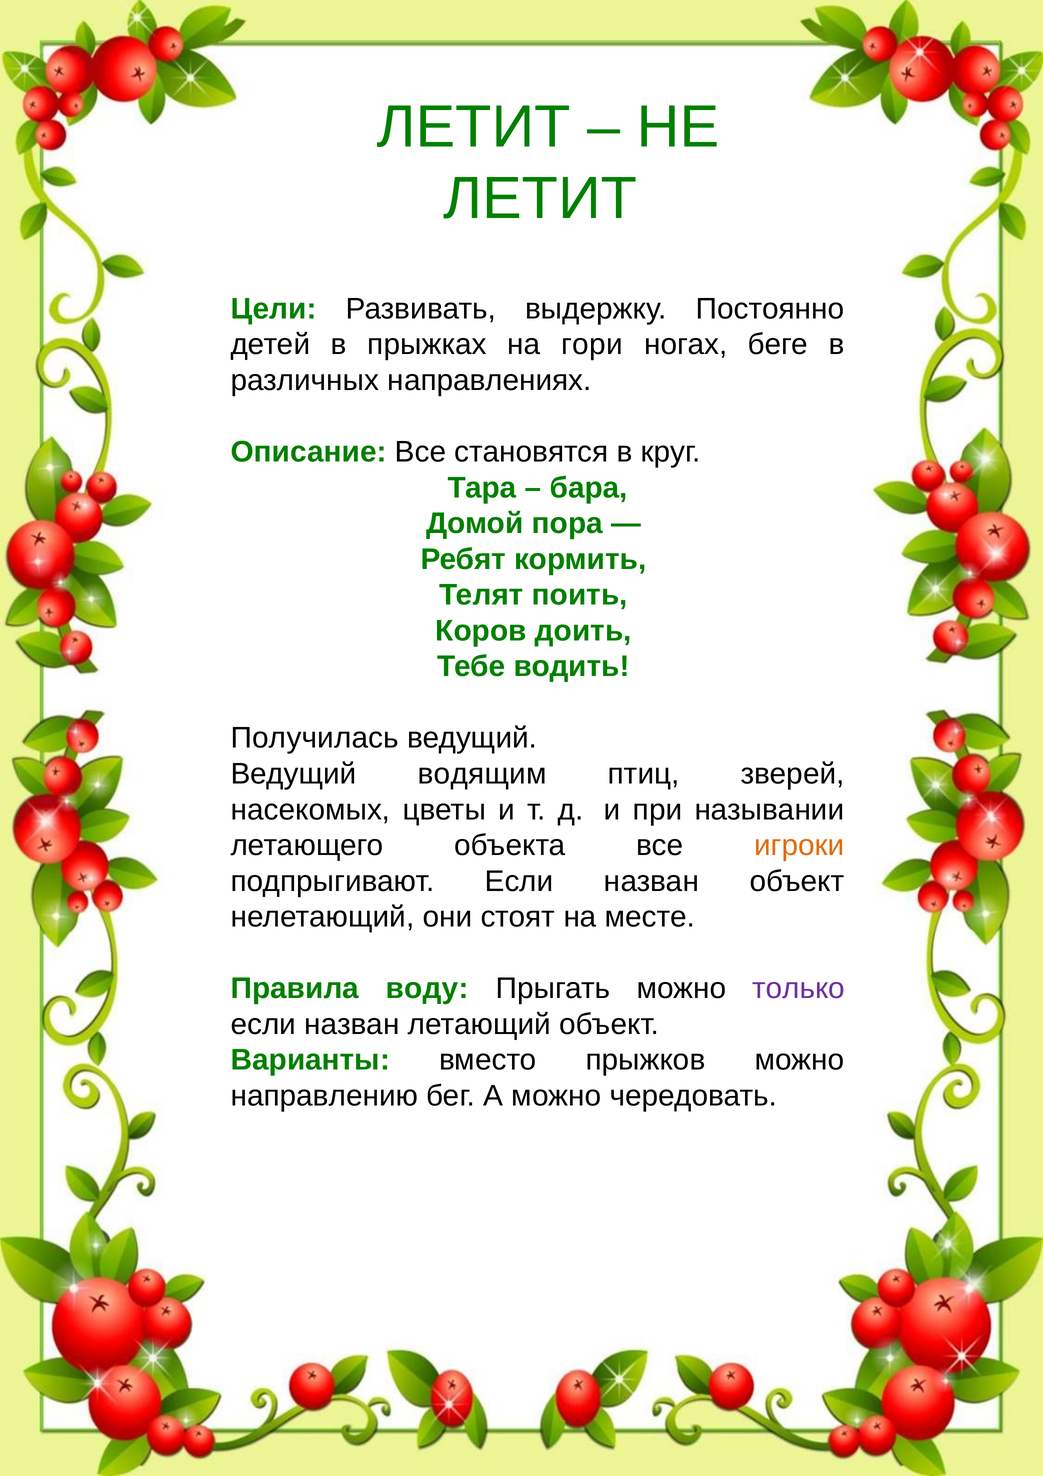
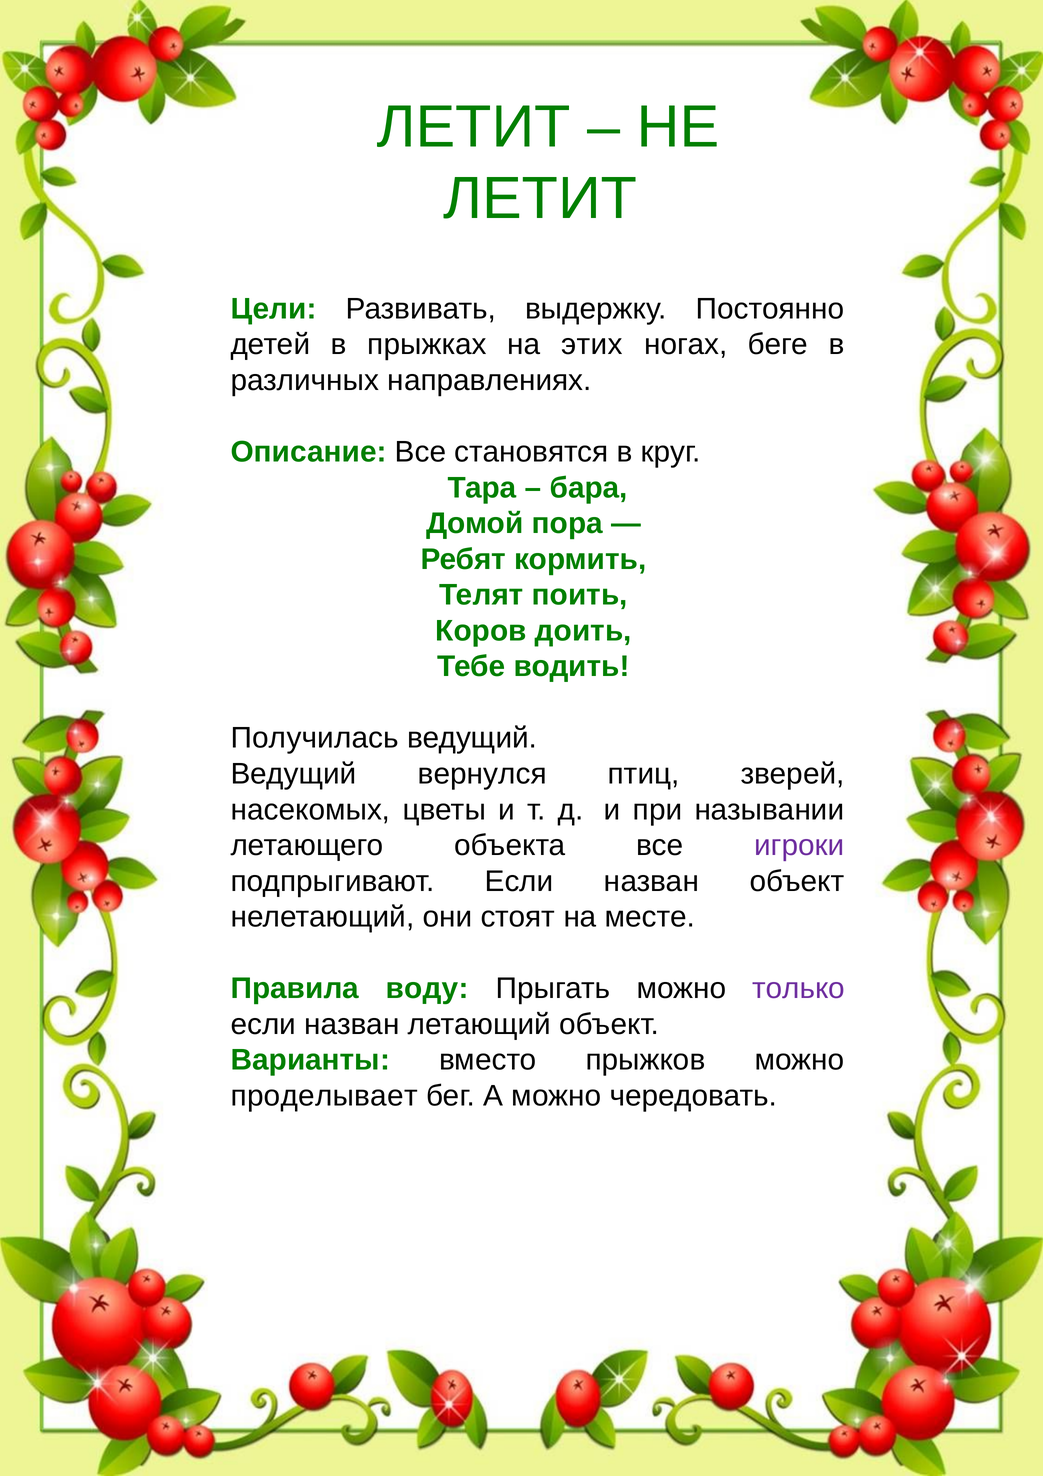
гори: гори -> этих
водящим: водящим -> вернулся
игроки colour: orange -> purple
направлению: направлению -> проделывает
